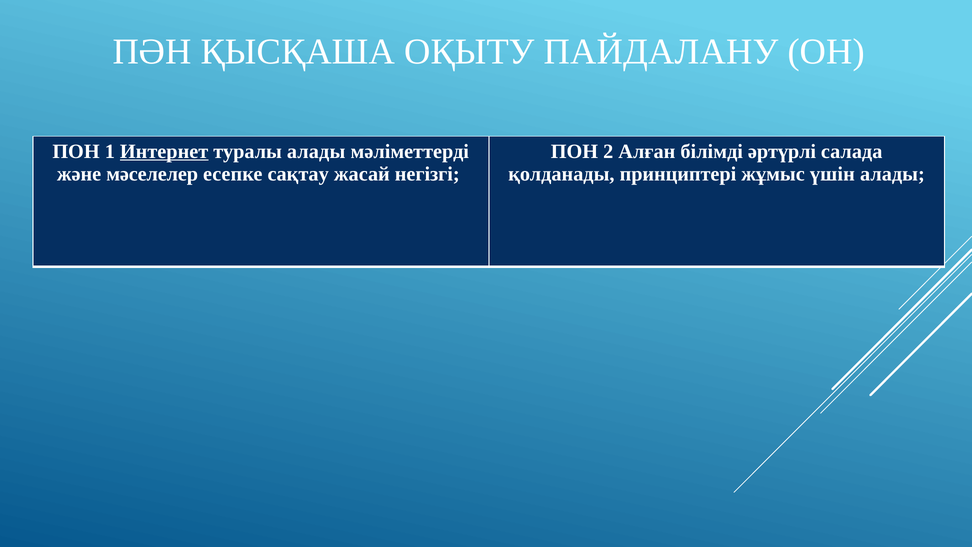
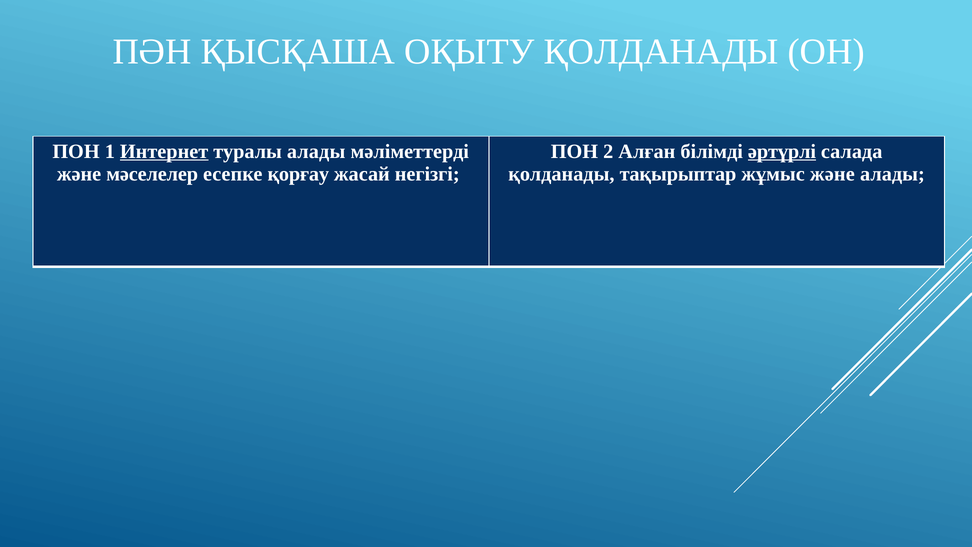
ОҚЫТУ ПАЙДАЛАНУ: ПАЙДАЛАНУ -> ҚОЛДАНАДЫ
әртүрлі underline: none -> present
сақтау: сақтау -> қорғау
принциптері: принциптері -> тақырыптар
жұмыс үшін: үшін -> және
